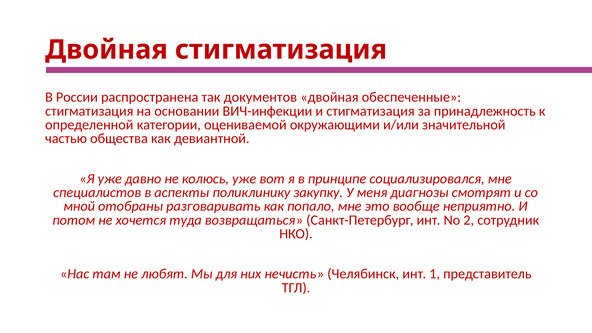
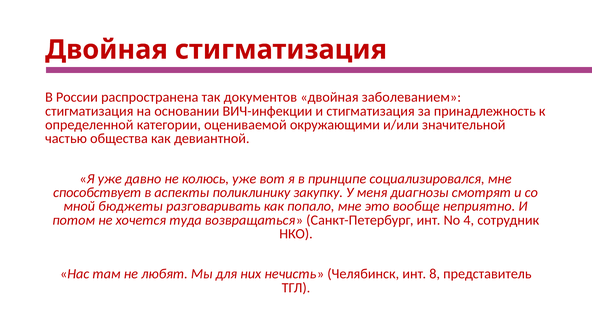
обеспеченные: обеспеченные -> заболеванием
специалистов: специалистов -> способствует
отобраны: отобраны -> бюджеты
2: 2 -> 4
1: 1 -> 8
